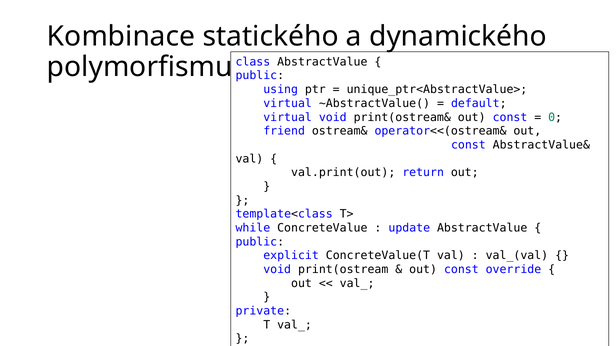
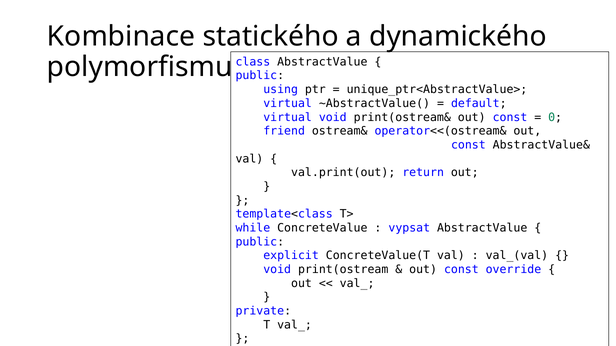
update: update -> vypsat
